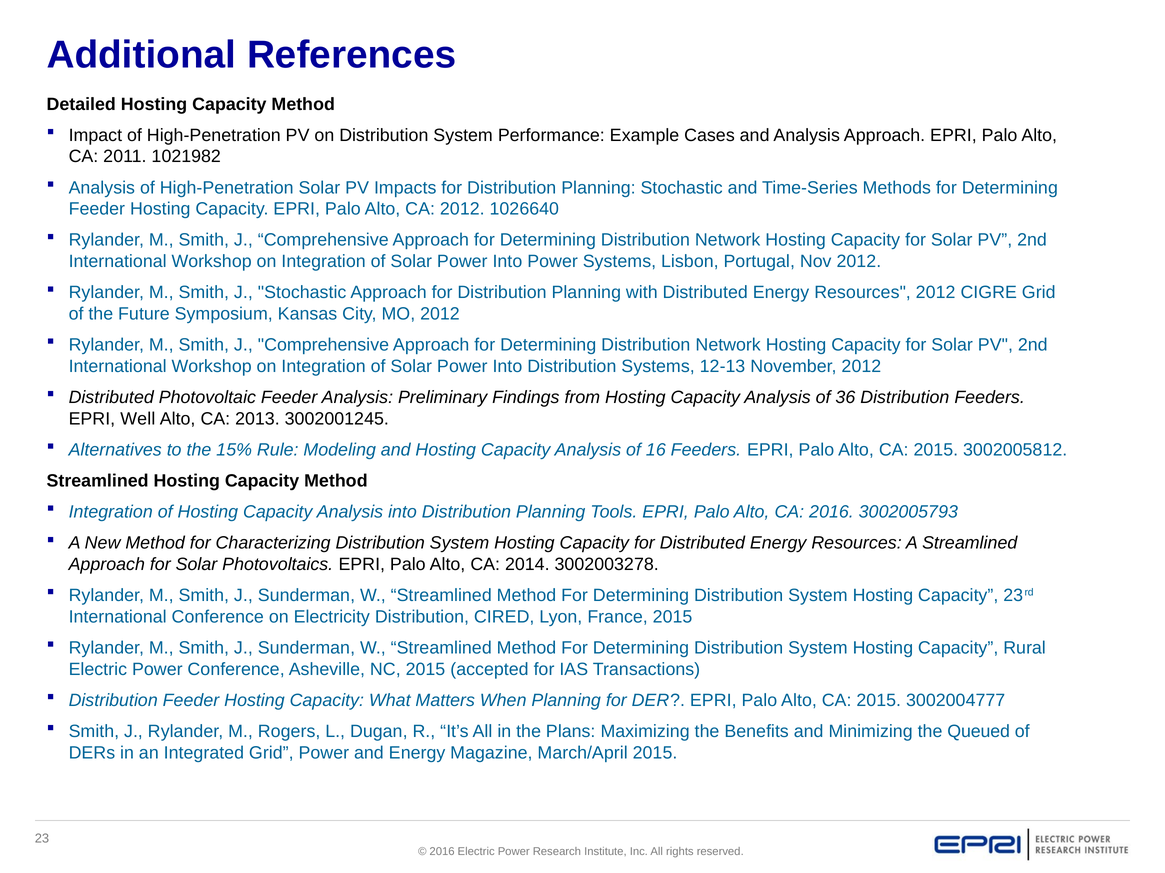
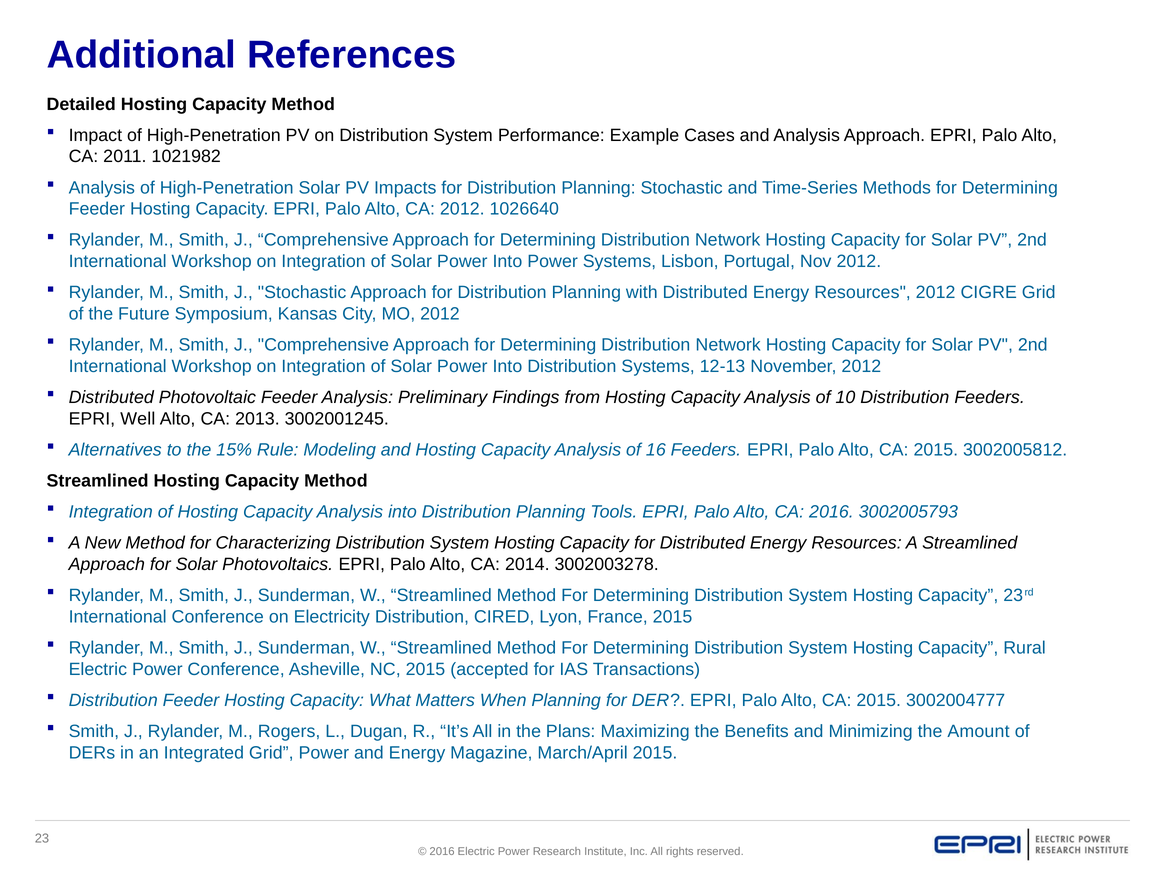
36: 36 -> 10
Queued: Queued -> Amount
